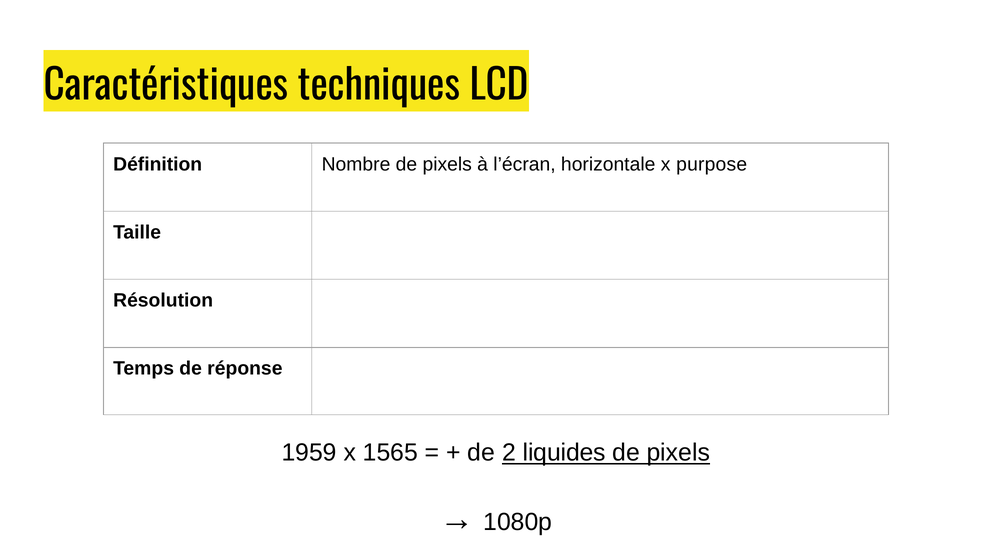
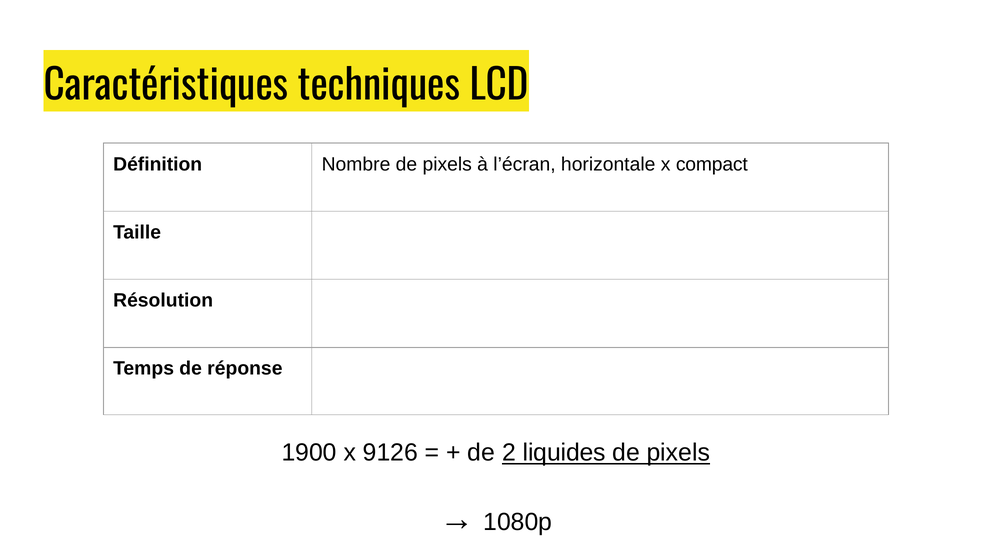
purpose: purpose -> compact
1959: 1959 -> 1900
1565: 1565 -> 9126
